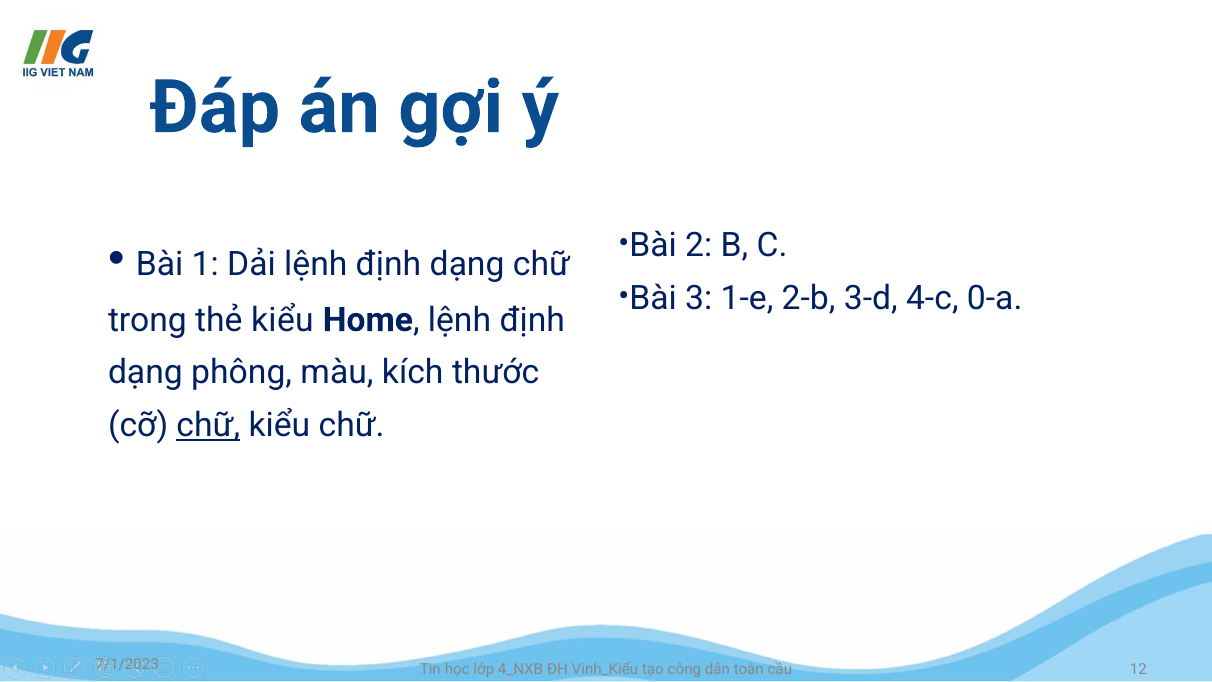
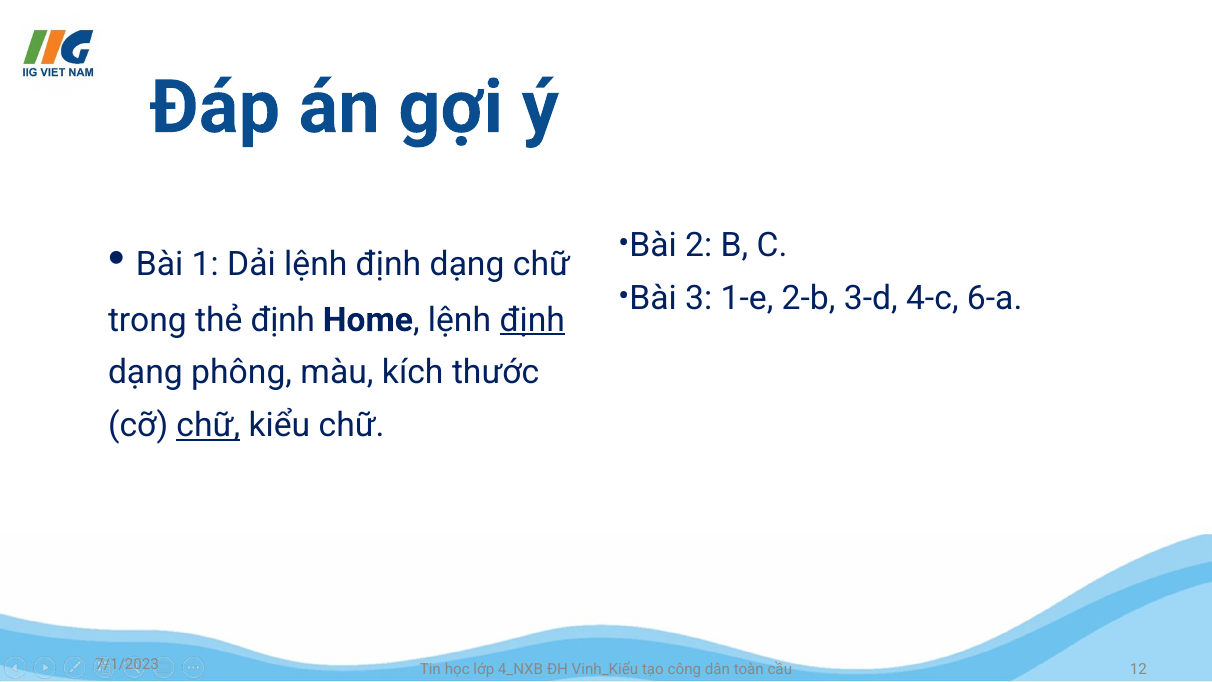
0-a: 0-a -> 6-a
thẻ kiểu: kiểu -> định
định at (532, 320) underline: none -> present
